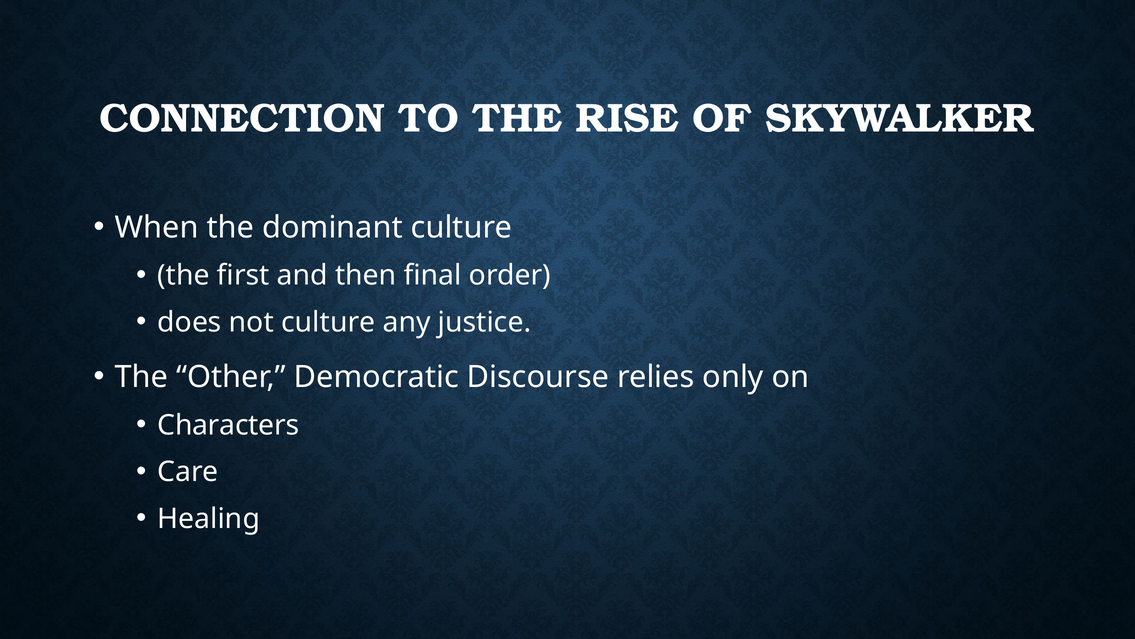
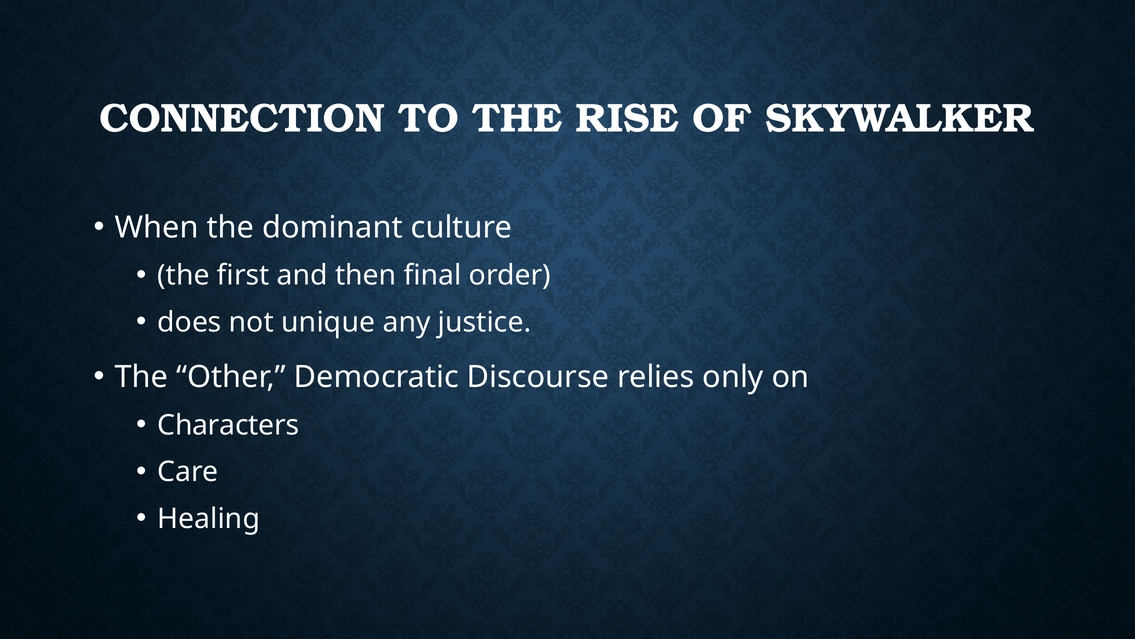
not culture: culture -> unique
